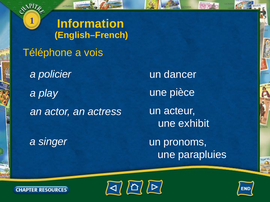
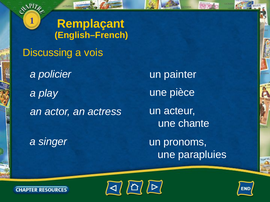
Information: Information -> Remplaçant
Téléphone: Téléphone -> Discussing
dancer: dancer -> painter
exhibit: exhibit -> chante
